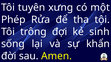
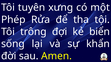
sinh: sinh -> biển
